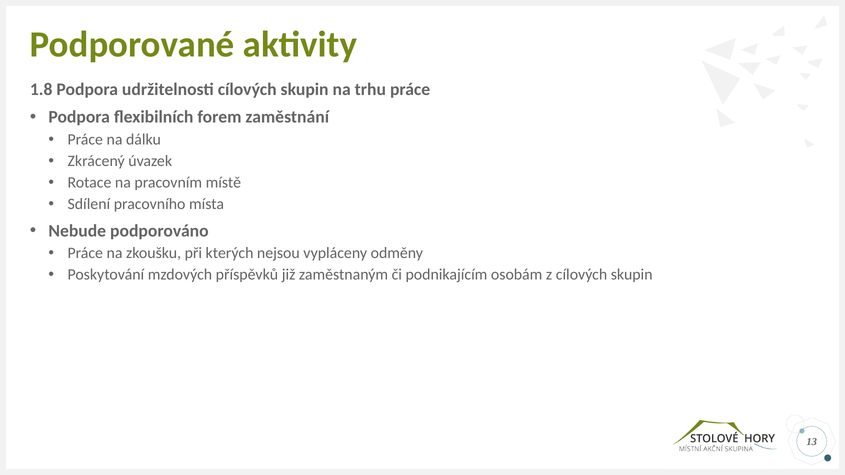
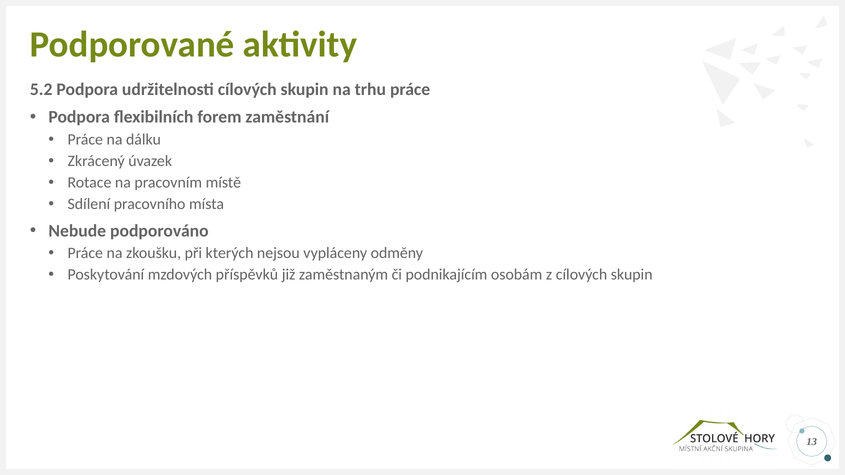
1.8: 1.8 -> 5.2
